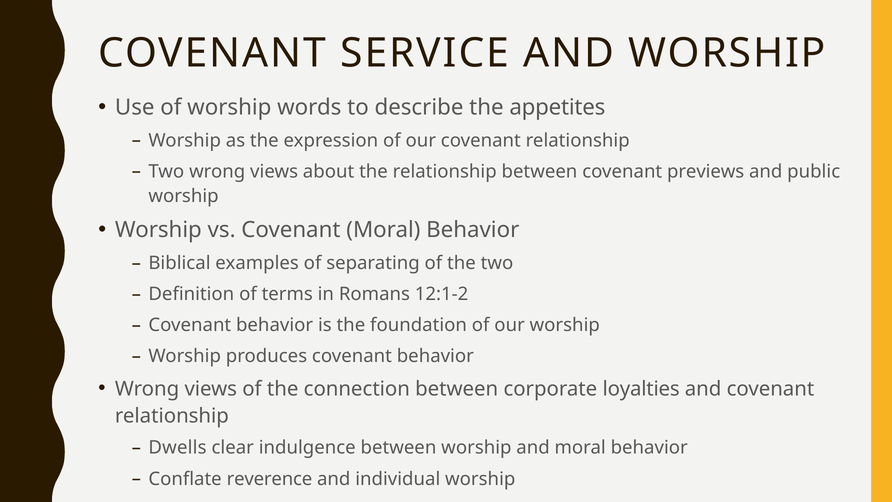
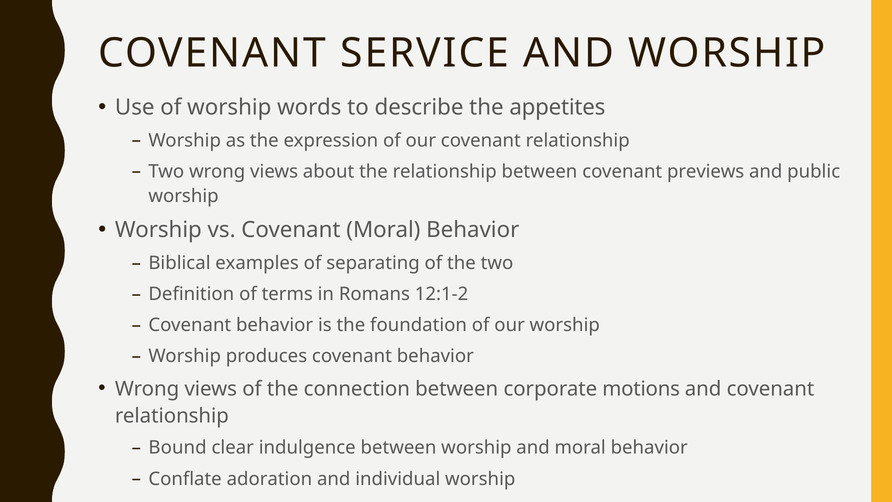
loyalties: loyalties -> motions
Dwells: Dwells -> Bound
reverence: reverence -> adoration
